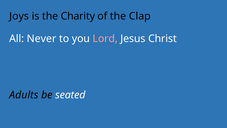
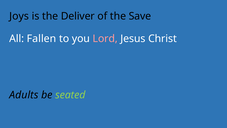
Charity: Charity -> Deliver
Clap: Clap -> Save
Never: Never -> Fallen
seated colour: white -> light green
